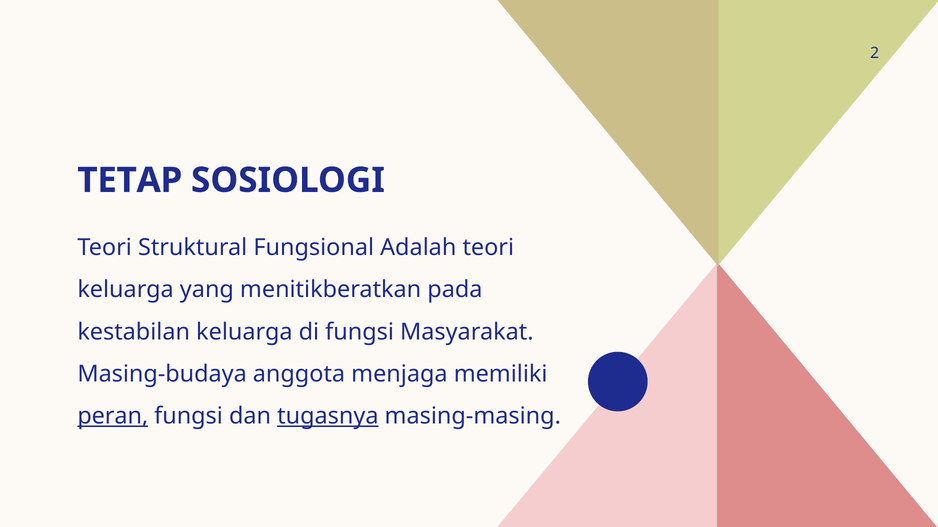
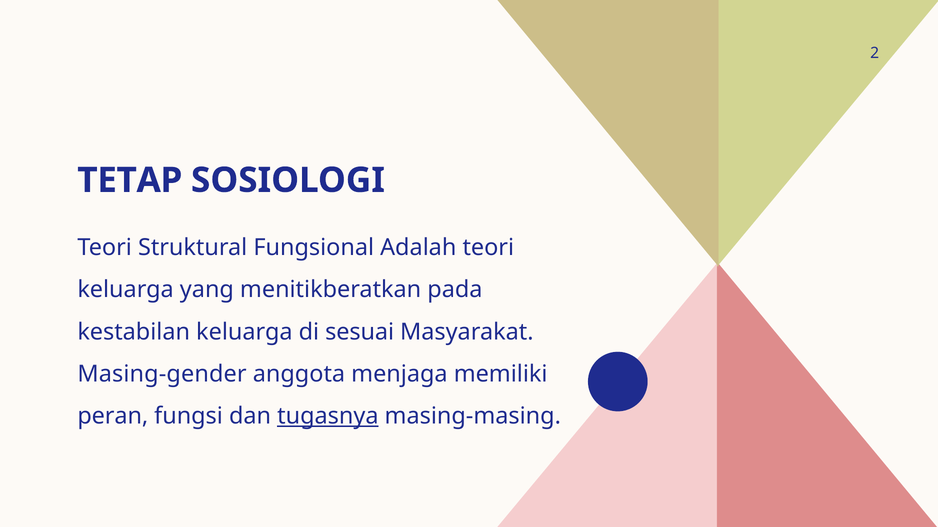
di fungsi: fungsi -> sesuai
Masing-budaya: Masing-budaya -> Masing-gender
peran underline: present -> none
